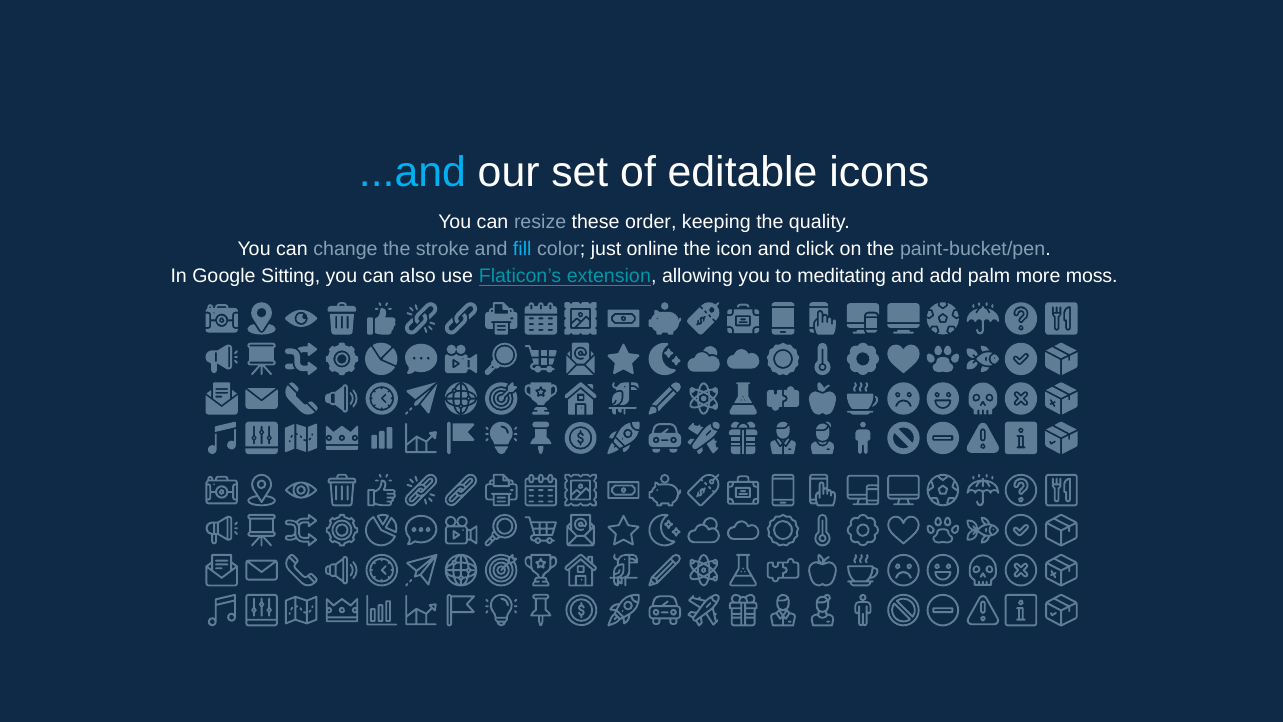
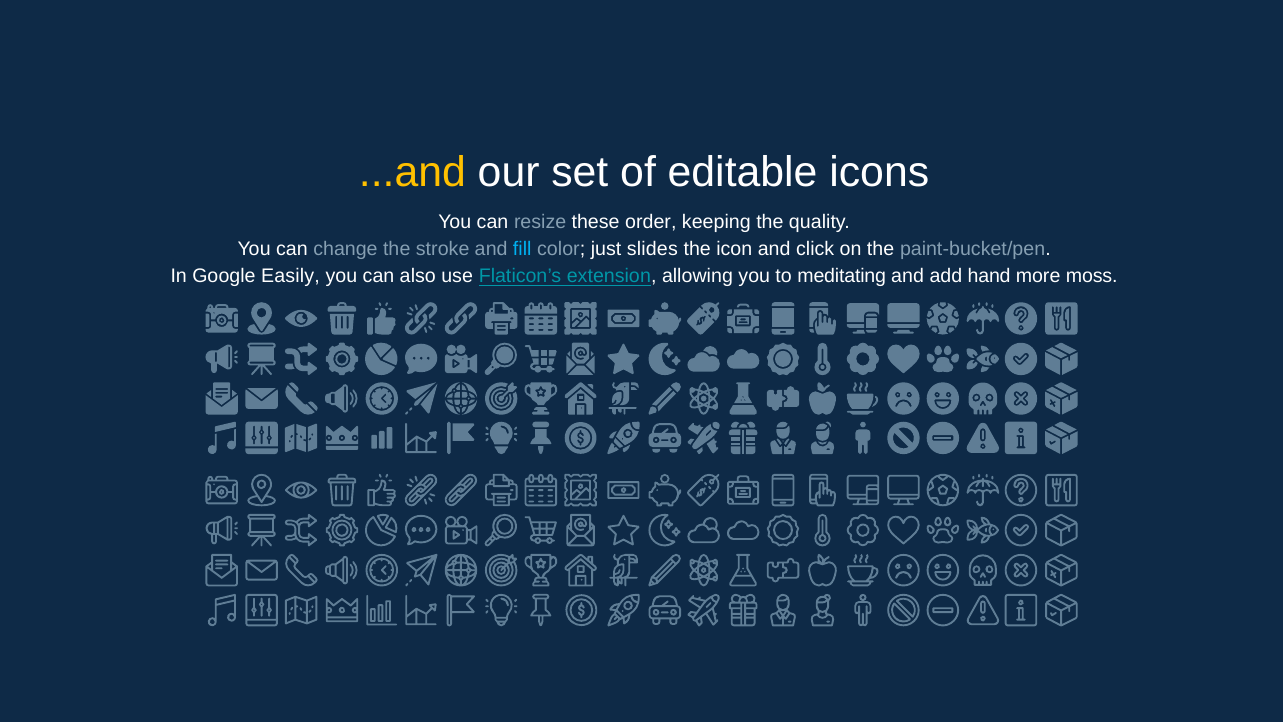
...and colour: light blue -> yellow
online: online -> slides
Sitting: Sitting -> Easily
palm: palm -> hand
